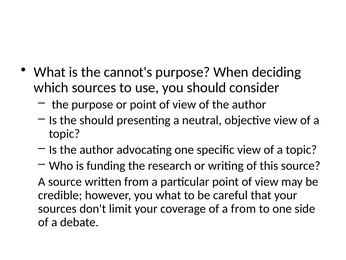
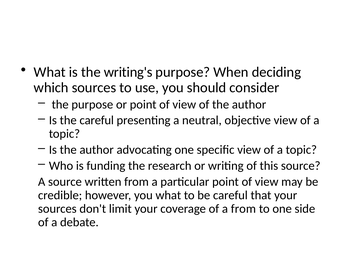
cannot's: cannot's -> writing's
the should: should -> careful
